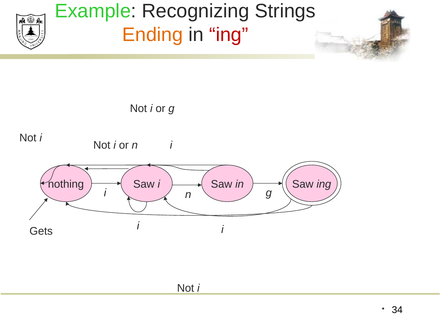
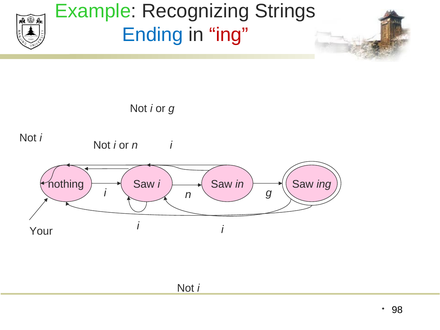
Ending colour: orange -> blue
Gets: Gets -> Your
34: 34 -> 98
